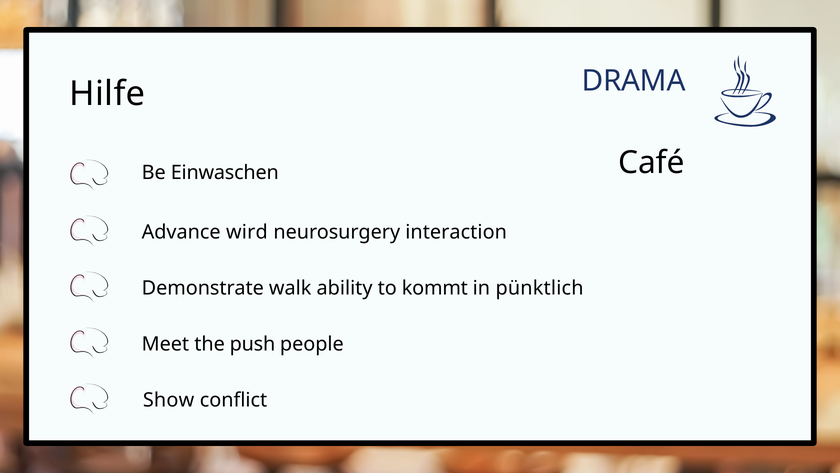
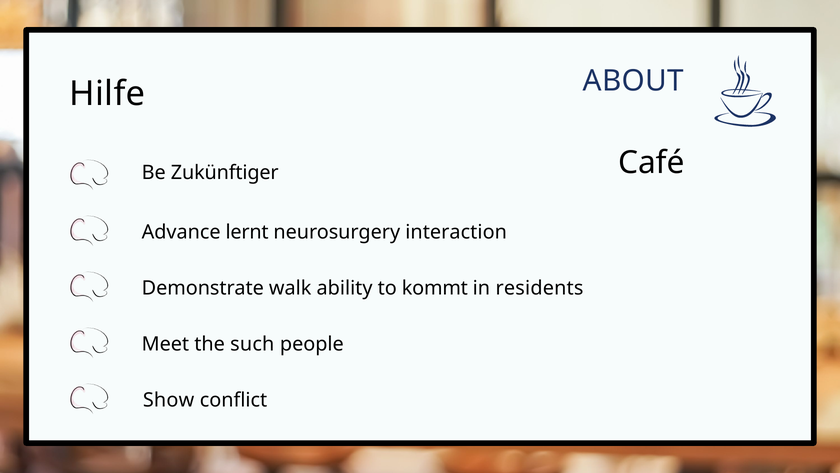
DRAMA: DRAMA -> ABOUT
Einwaschen: Einwaschen -> Zukünftiger
wird: wird -> lernt
pünktlich: pünktlich -> residents
push: push -> such
